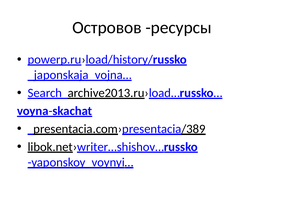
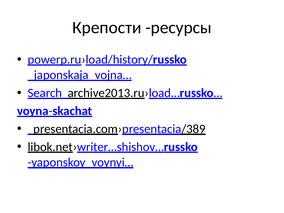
Островов: Островов -> Крепости
